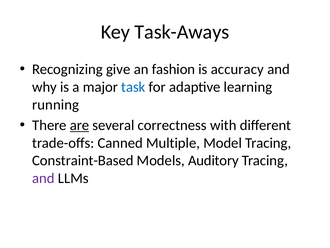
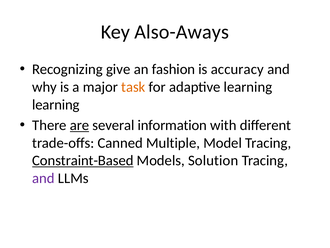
Task-Aways: Task-Aways -> Also-Aways
task colour: blue -> orange
running at (56, 104): running -> learning
correctness: correctness -> information
Constraint-Based underline: none -> present
Auditory: Auditory -> Solution
